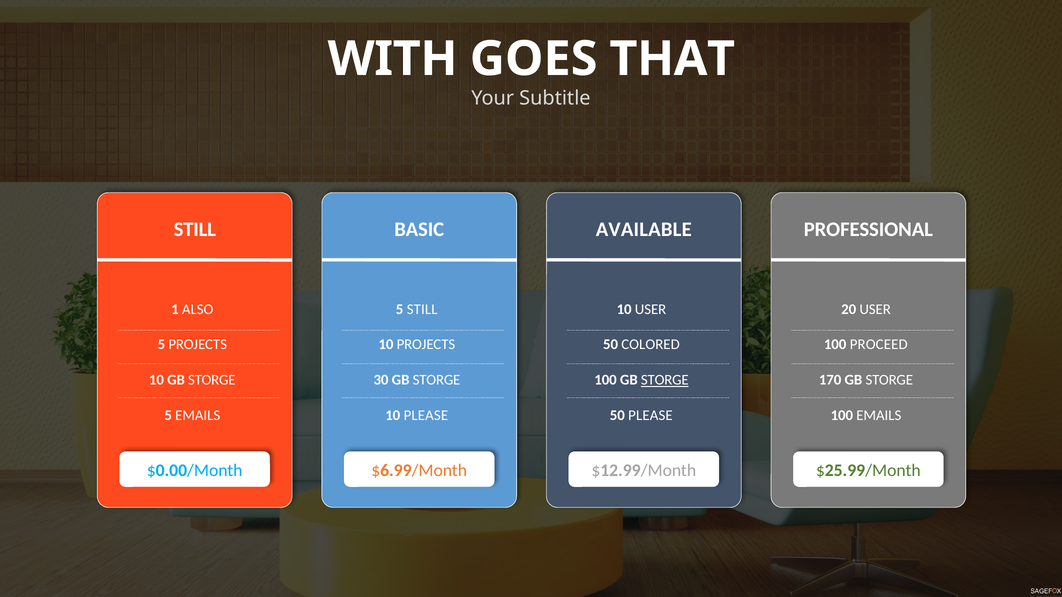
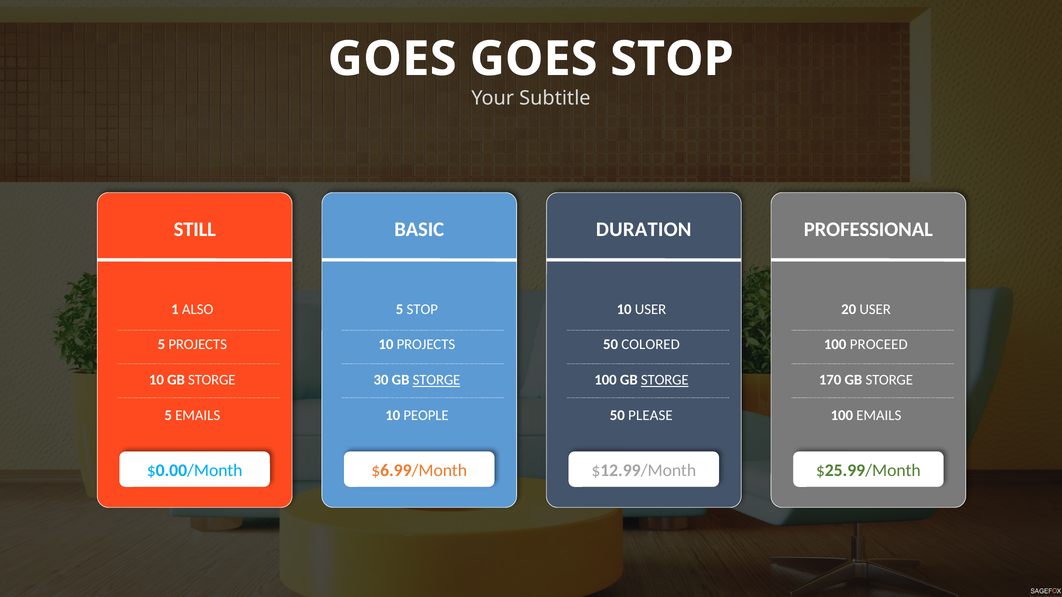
WITH at (393, 59): WITH -> GOES
THAT at (672, 59): THAT -> STOP
AVAILABLE: AVAILABLE -> DURATION
5 STILL: STILL -> STOP
STORGE at (436, 380) underline: none -> present
10 PLEASE: PLEASE -> PEOPLE
